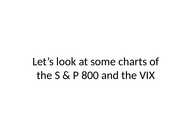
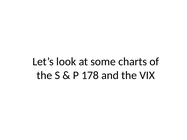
800: 800 -> 178
